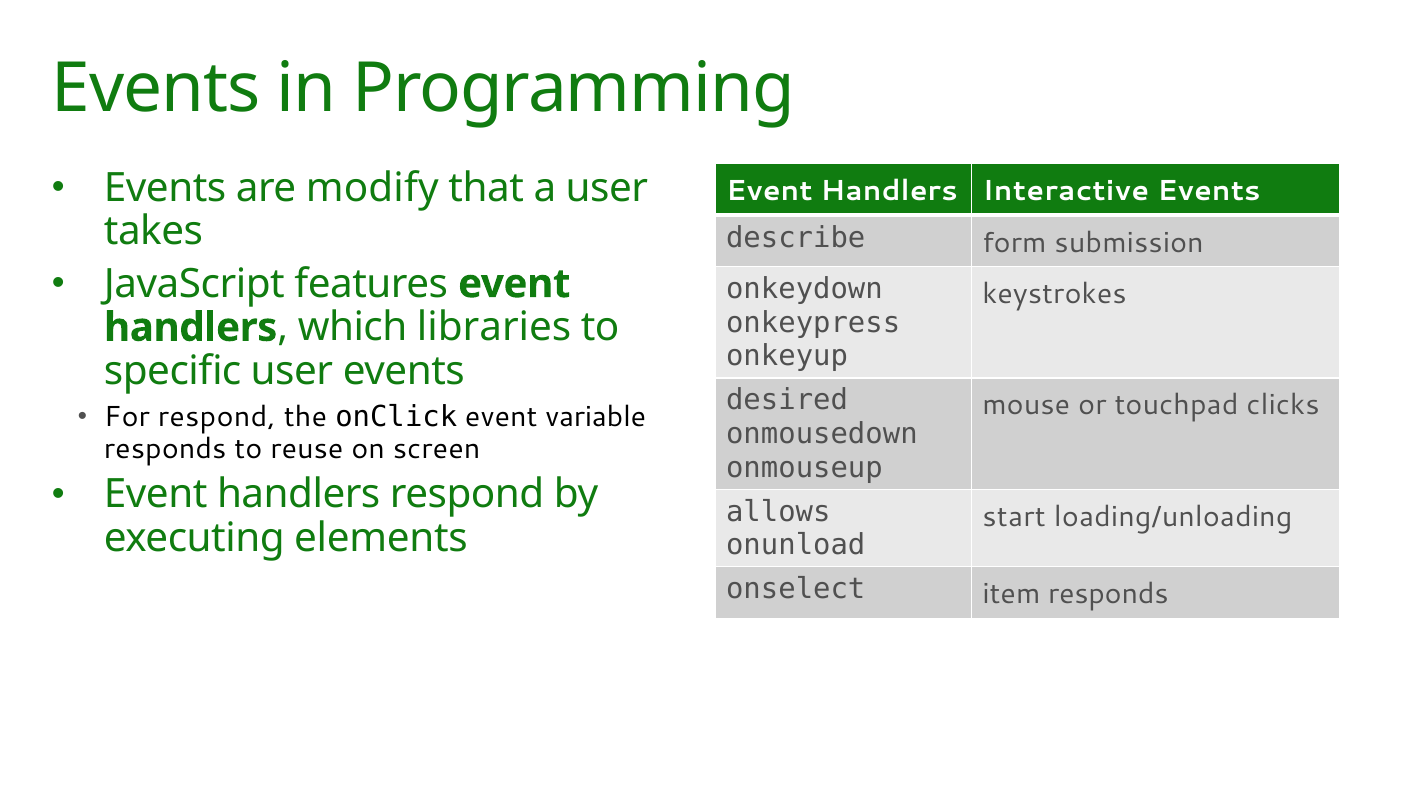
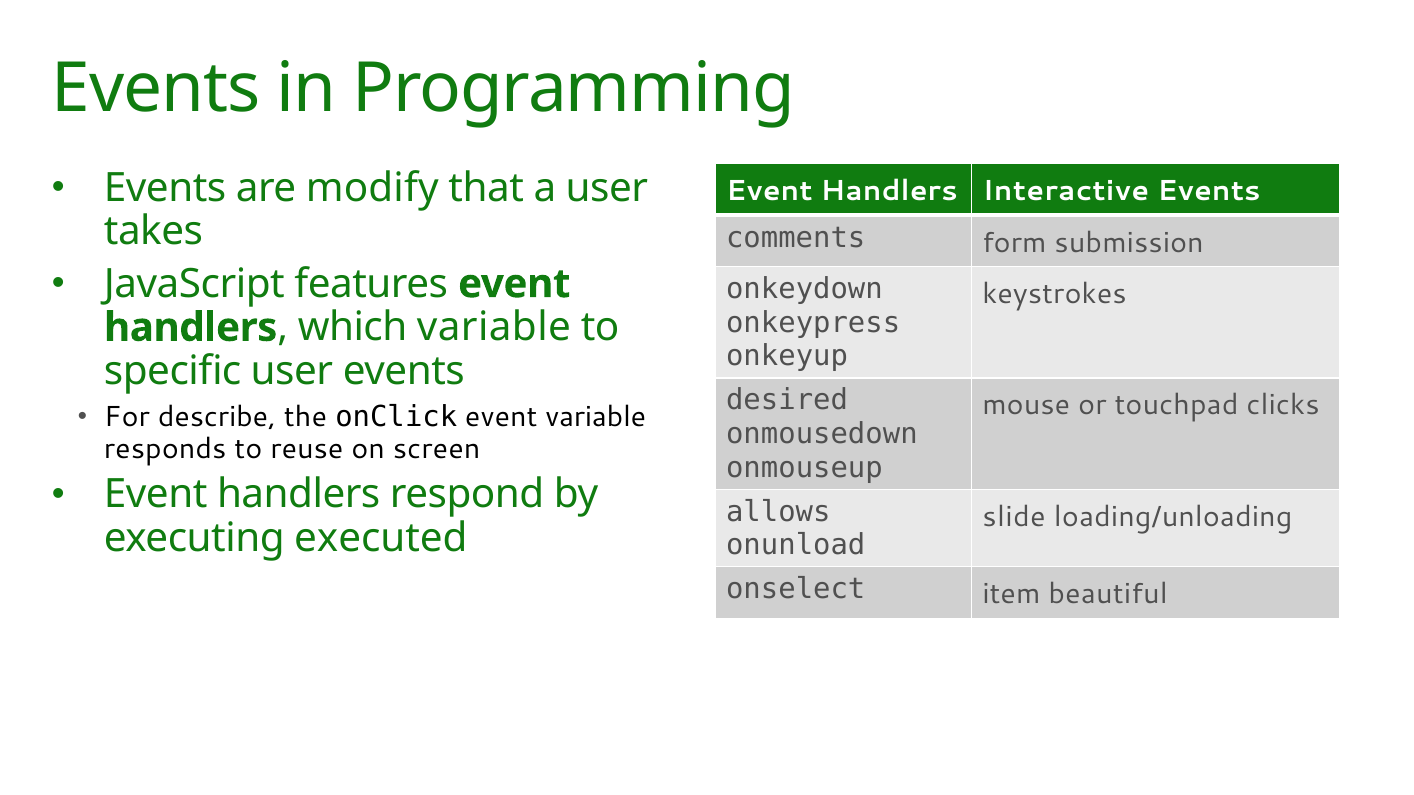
describe: describe -> comments
which libraries: libraries -> variable
For respond: respond -> describe
start: start -> slide
elements: elements -> executed
item responds: responds -> beautiful
